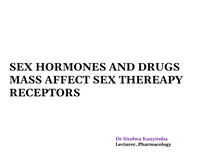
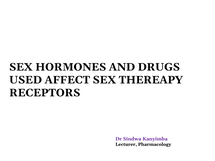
MASS: MASS -> USED
